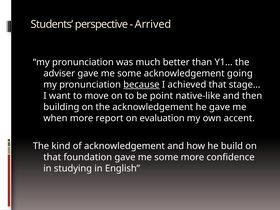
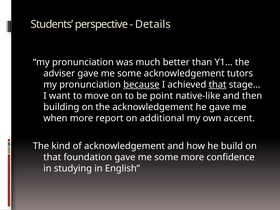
Arrived: Arrived -> Details
going: going -> tutors
that at (218, 85) underline: none -> present
evaluation: evaluation -> additional
